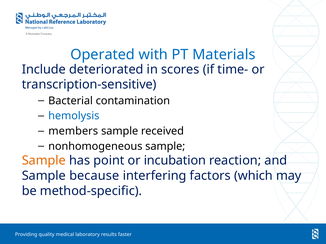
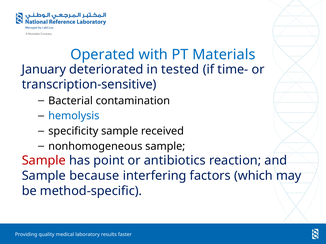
Include: Include -> January
scores: scores -> tested
members: members -> specificity
Sample at (44, 161) colour: orange -> red
incubation: incubation -> antibiotics
